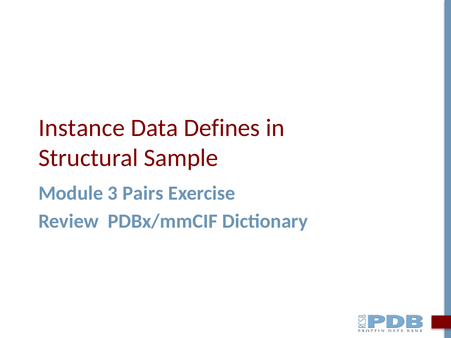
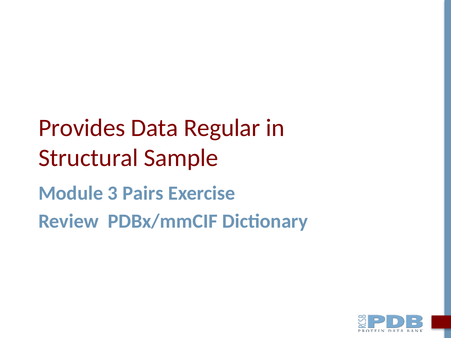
Instance: Instance -> Provides
Defines: Defines -> Regular
